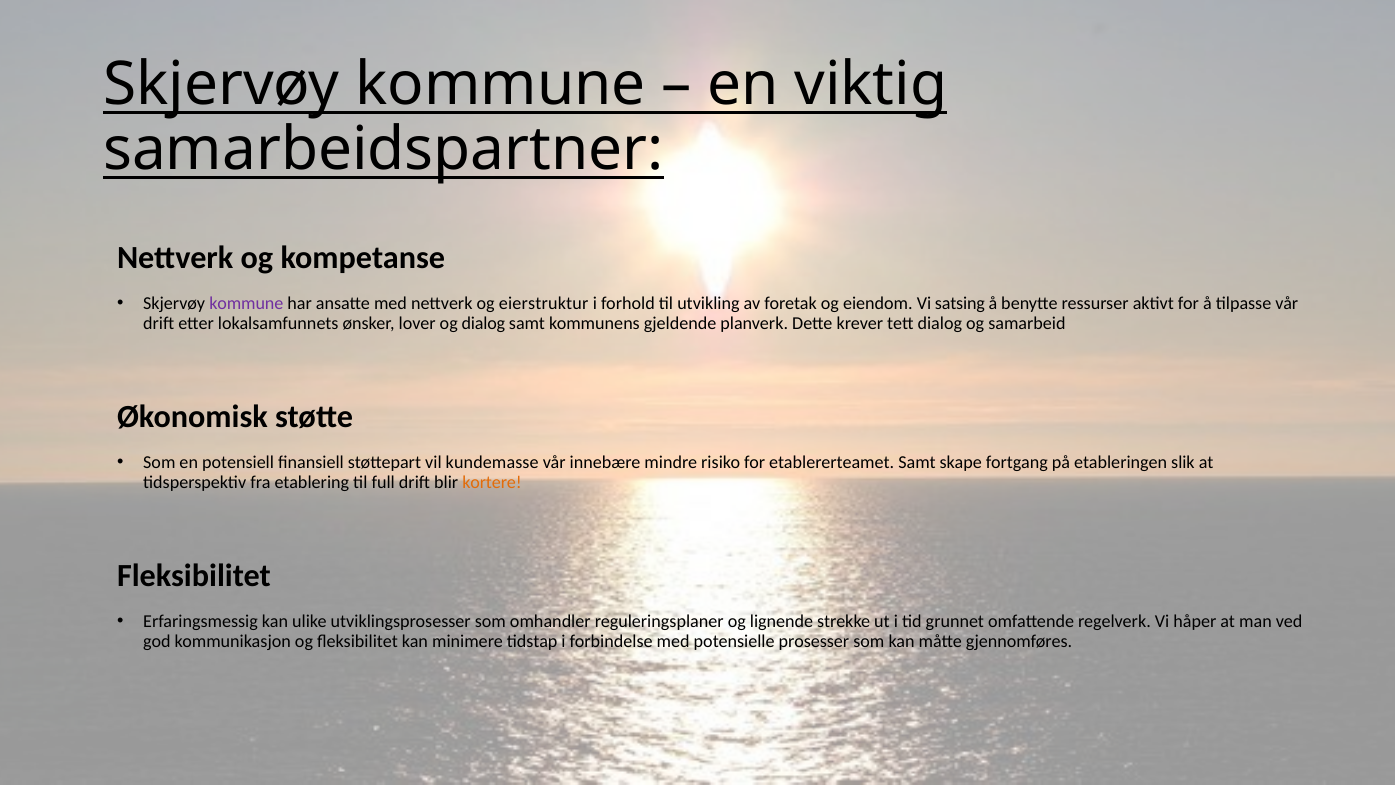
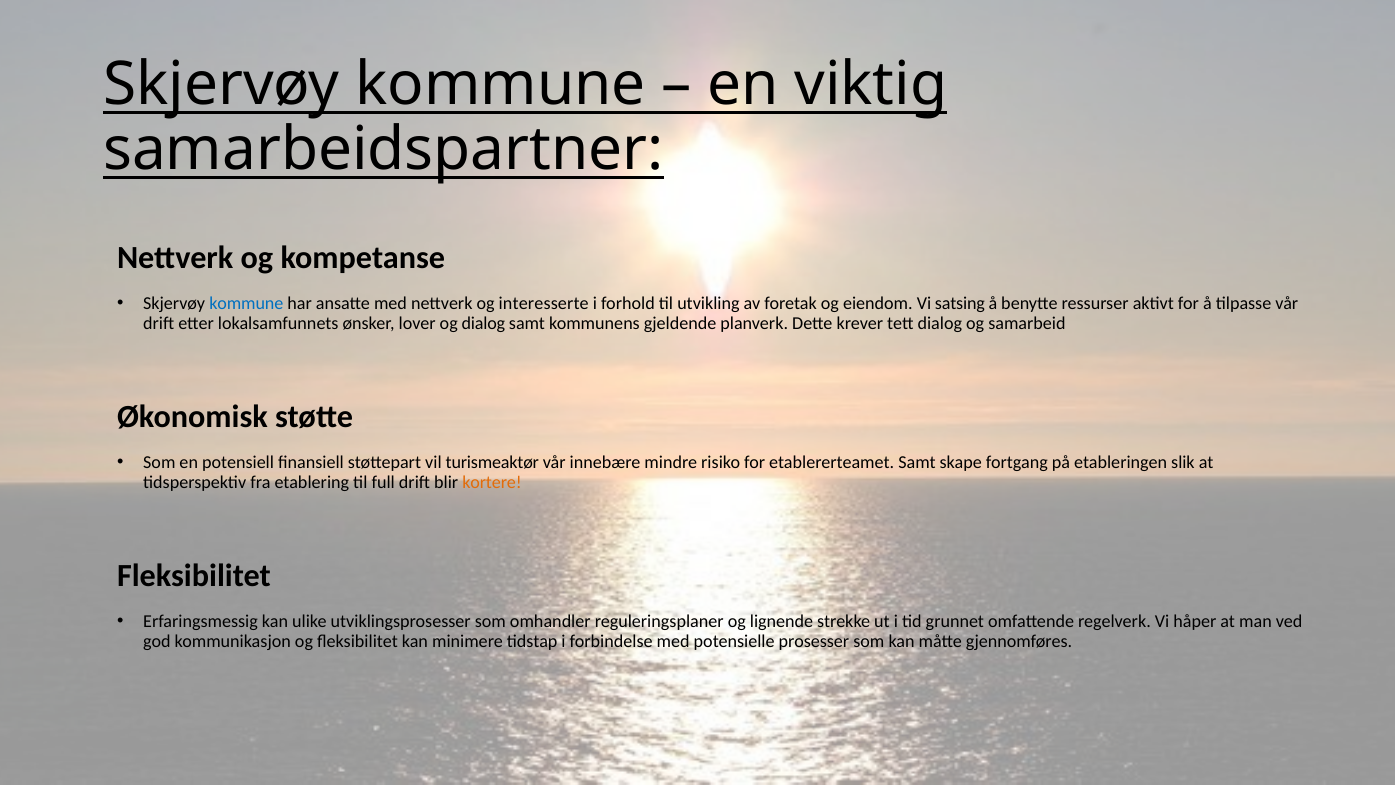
kommune at (246, 303) colour: purple -> blue
eierstruktur: eierstruktur -> interesserte
kundemasse: kundemasse -> turismeaktør
